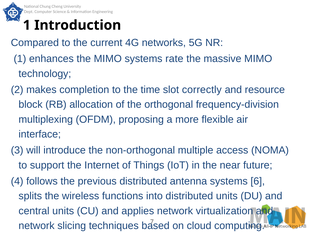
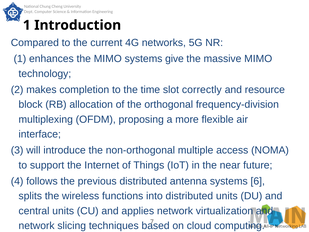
rate: rate -> give
